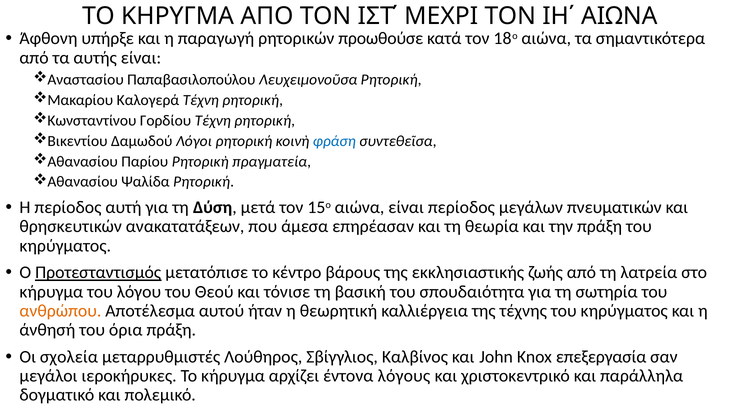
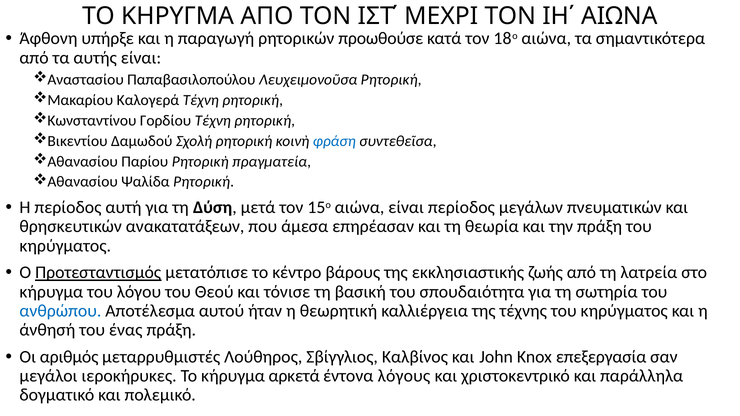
Λόγοι: Λόγοι -> Σχολή
ανθρώπου colour: orange -> blue
όρια: όρια -> ένας
σχολεία: σχολεία -> αριθμός
αρχίζει: αρχίζει -> αρκετά
